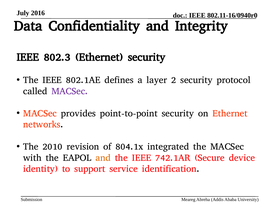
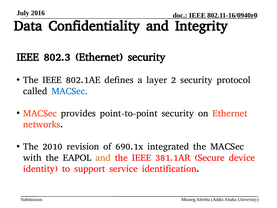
MACSec at (70, 91) colour: purple -> blue
804.1x: 804.1x -> 690.1x
742.1AR: 742.1AR -> 381.1AR
